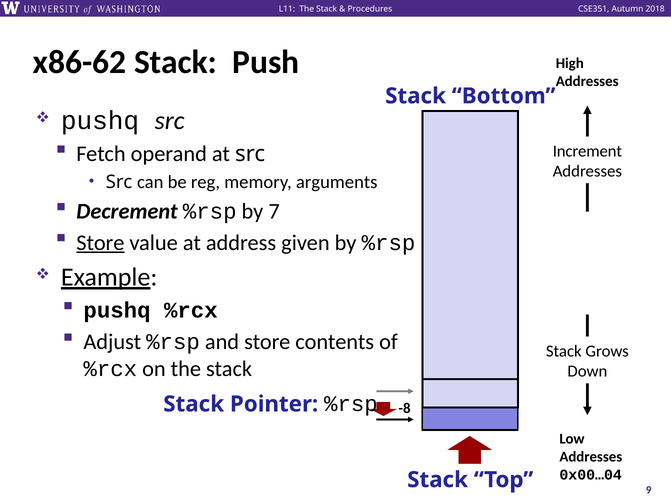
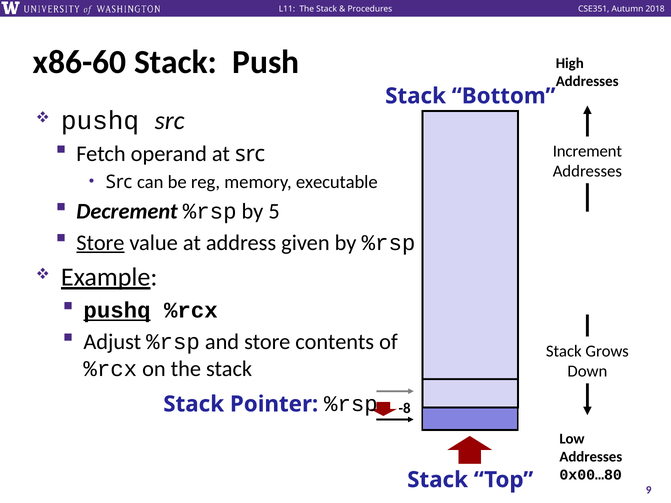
x86-62: x86-62 -> x86-60
arguments: arguments -> executable
7: 7 -> 5
pushq at (117, 311) underline: none -> present
0x00…04: 0x00…04 -> 0x00…80
